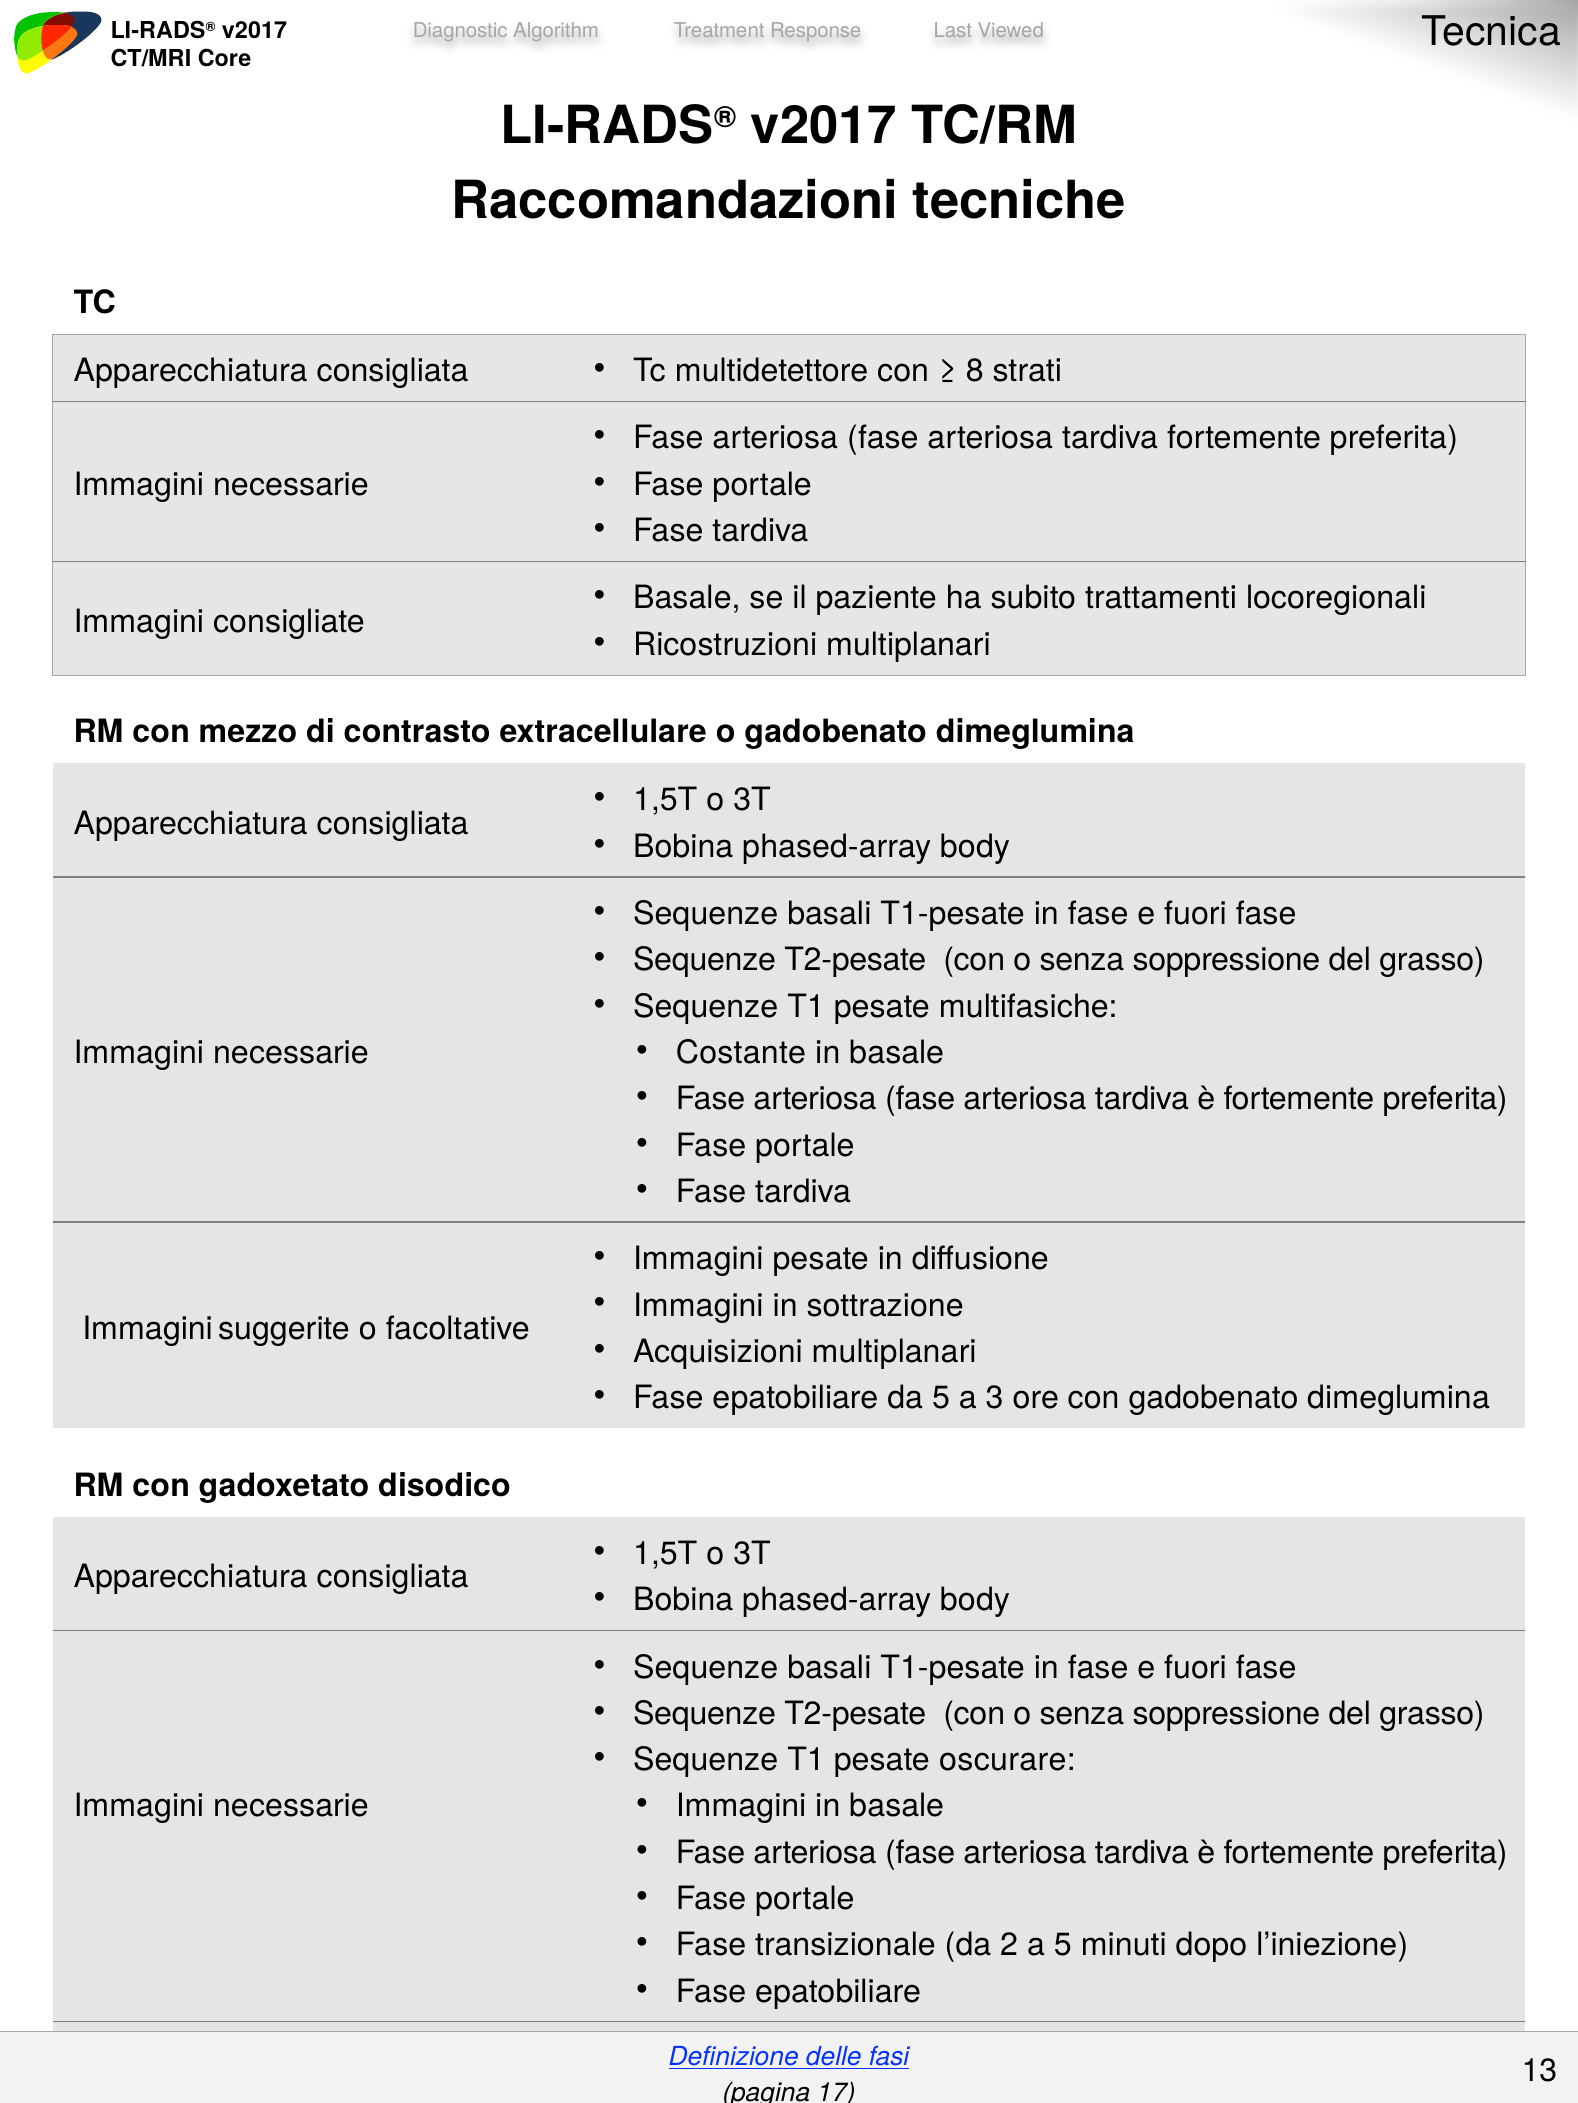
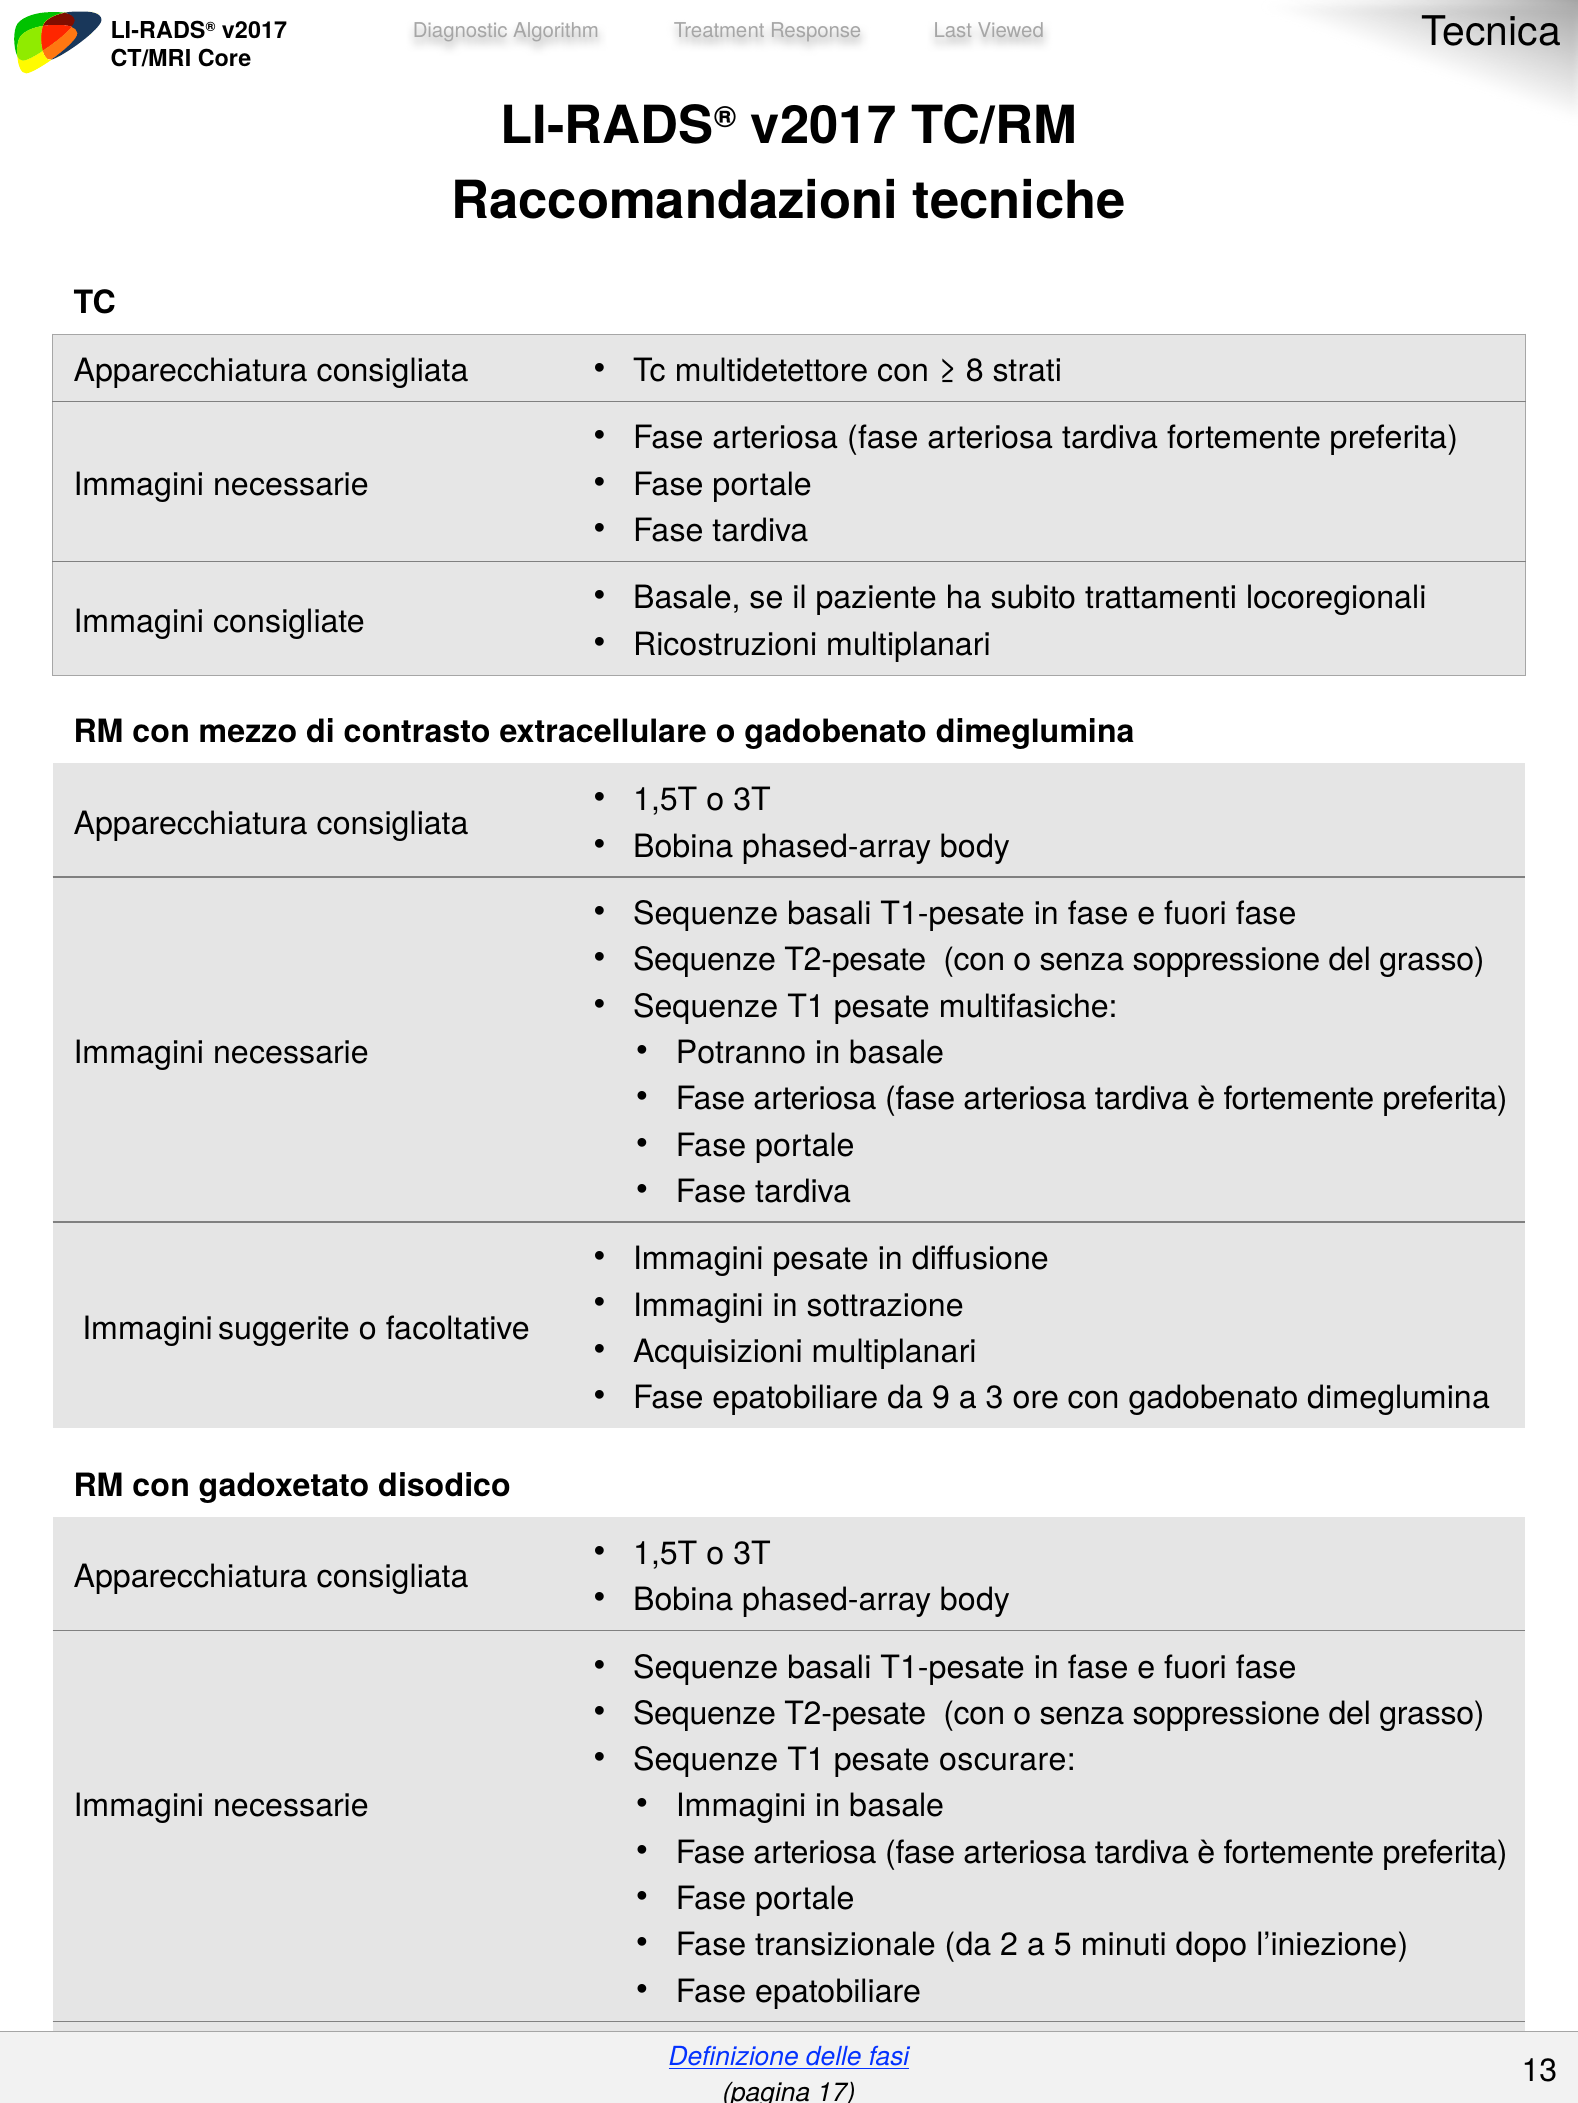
Costante: Costante -> Potranno
da 5: 5 -> 9
